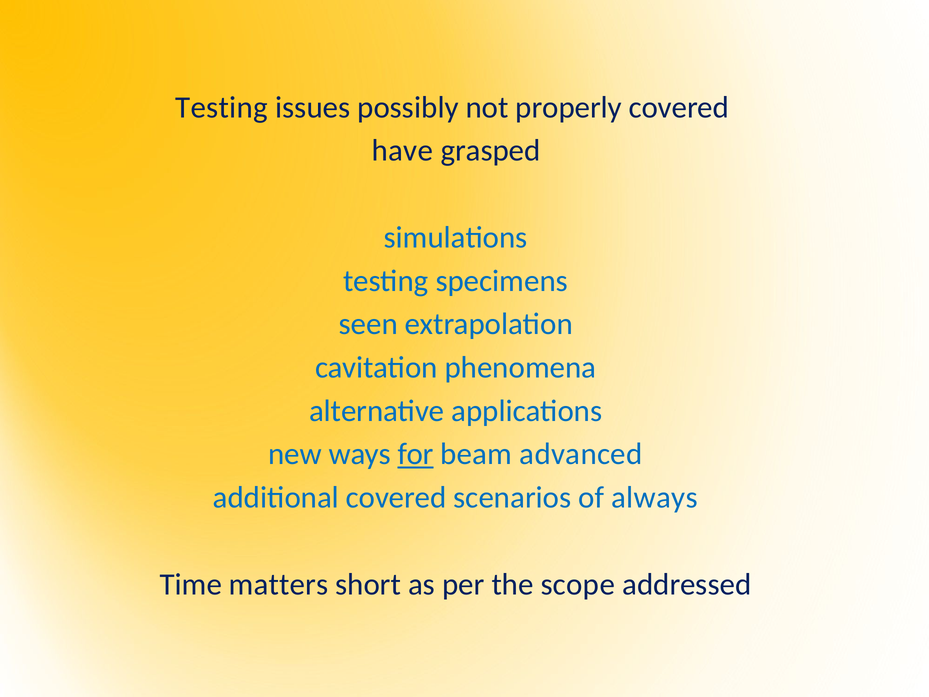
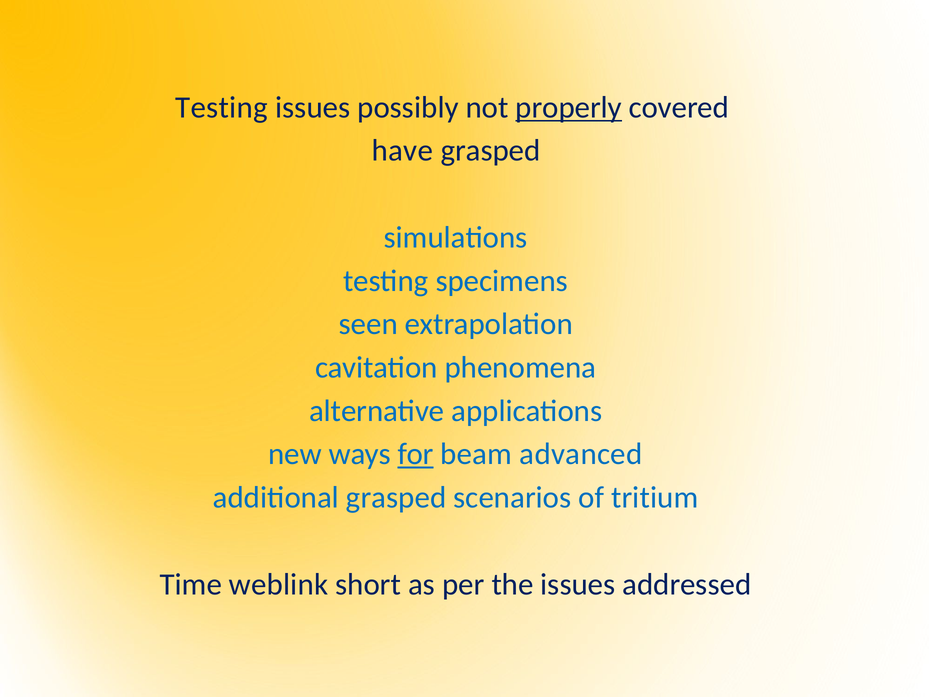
properly underline: none -> present
additional covered: covered -> grasped
always: always -> tritium
matters: matters -> weblink
the scope: scope -> issues
